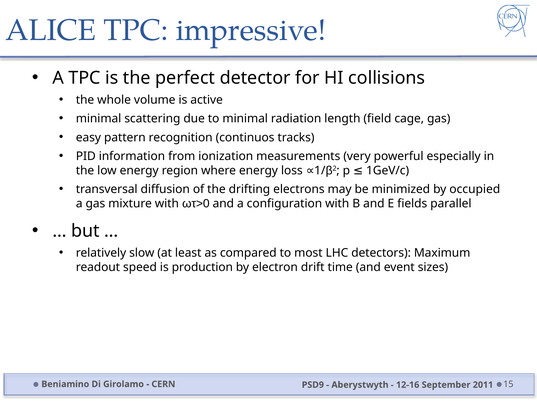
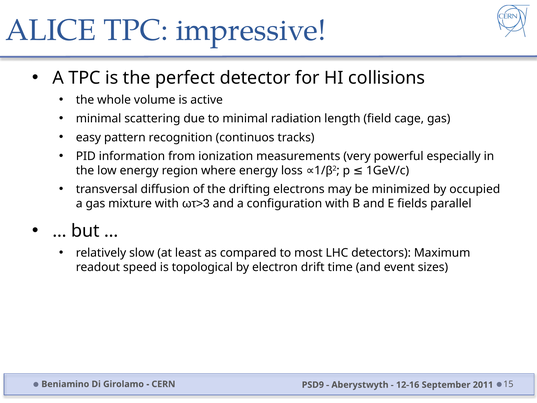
ωτ>0: ωτ>0 -> ωτ>3
production: production -> topological
